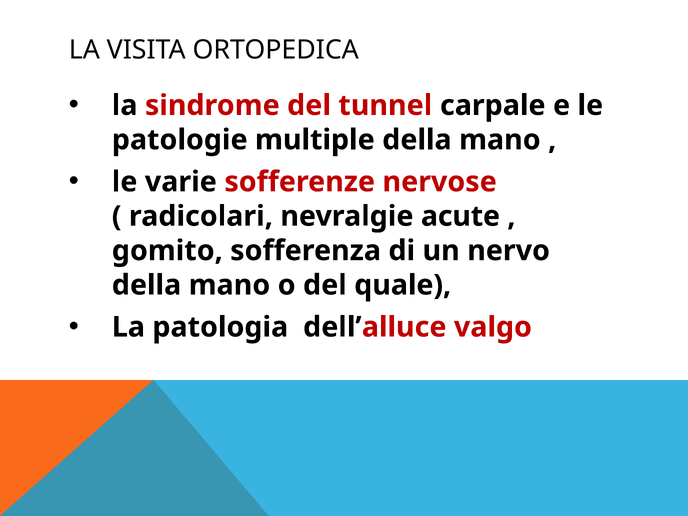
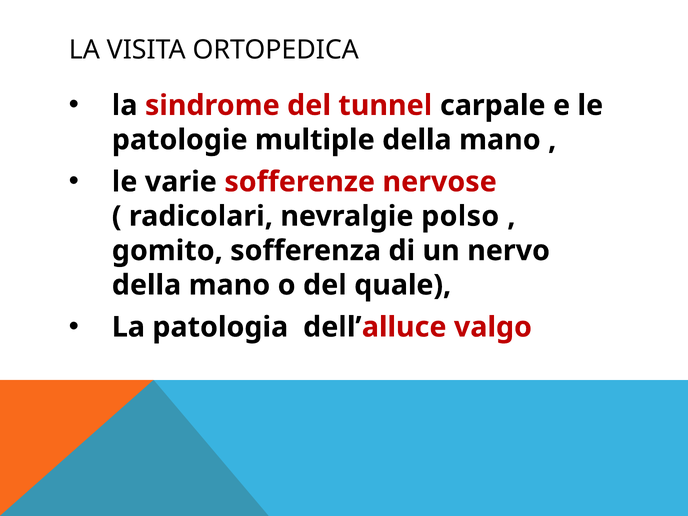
acute: acute -> polso
